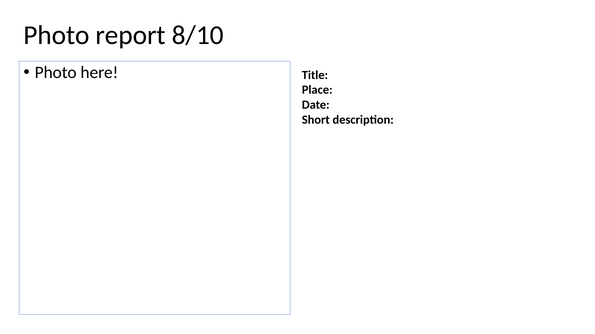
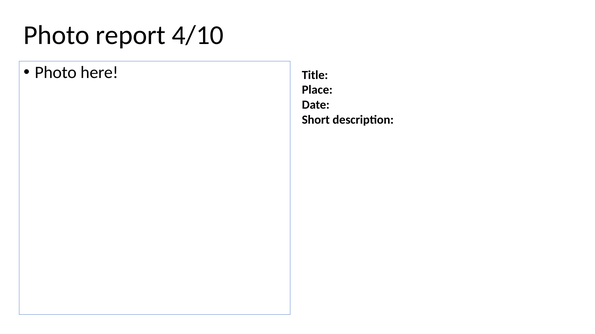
8/10: 8/10 -> 4/10
